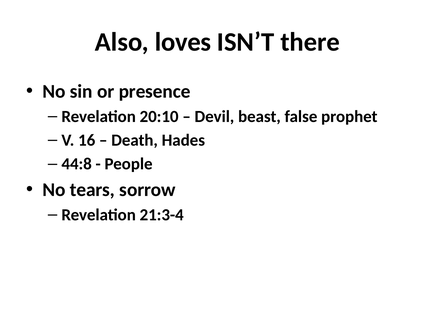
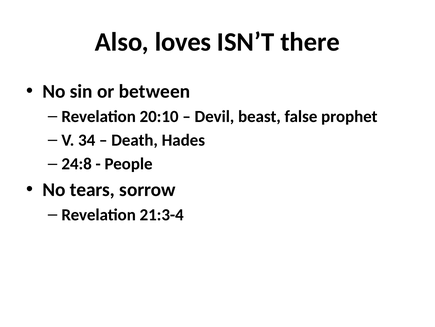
presence: presence -> between
16: 16 -> 34
44:8: 44:8 -> 24:8
